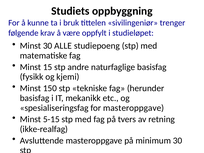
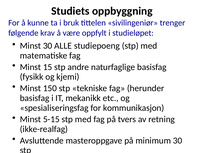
for masteroppgave: masteroppgave -> kommunikasjon
